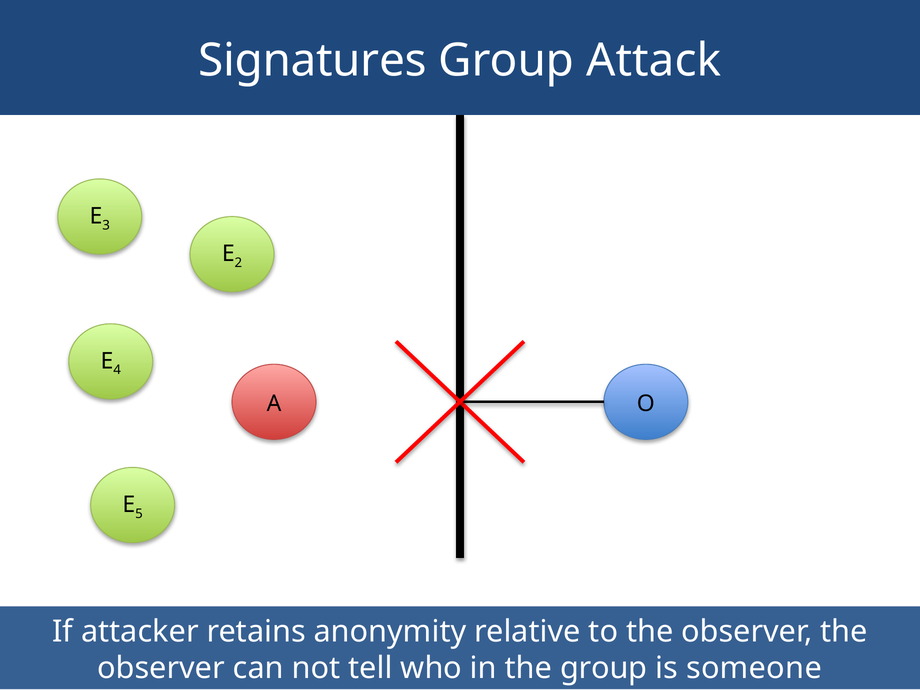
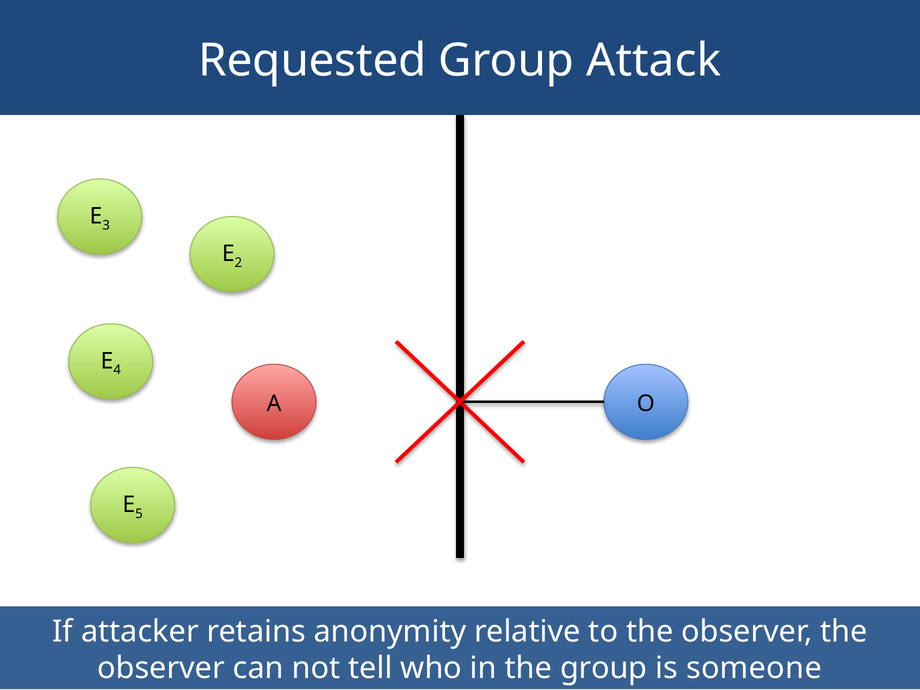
Signatures: Signatures -> Requested
